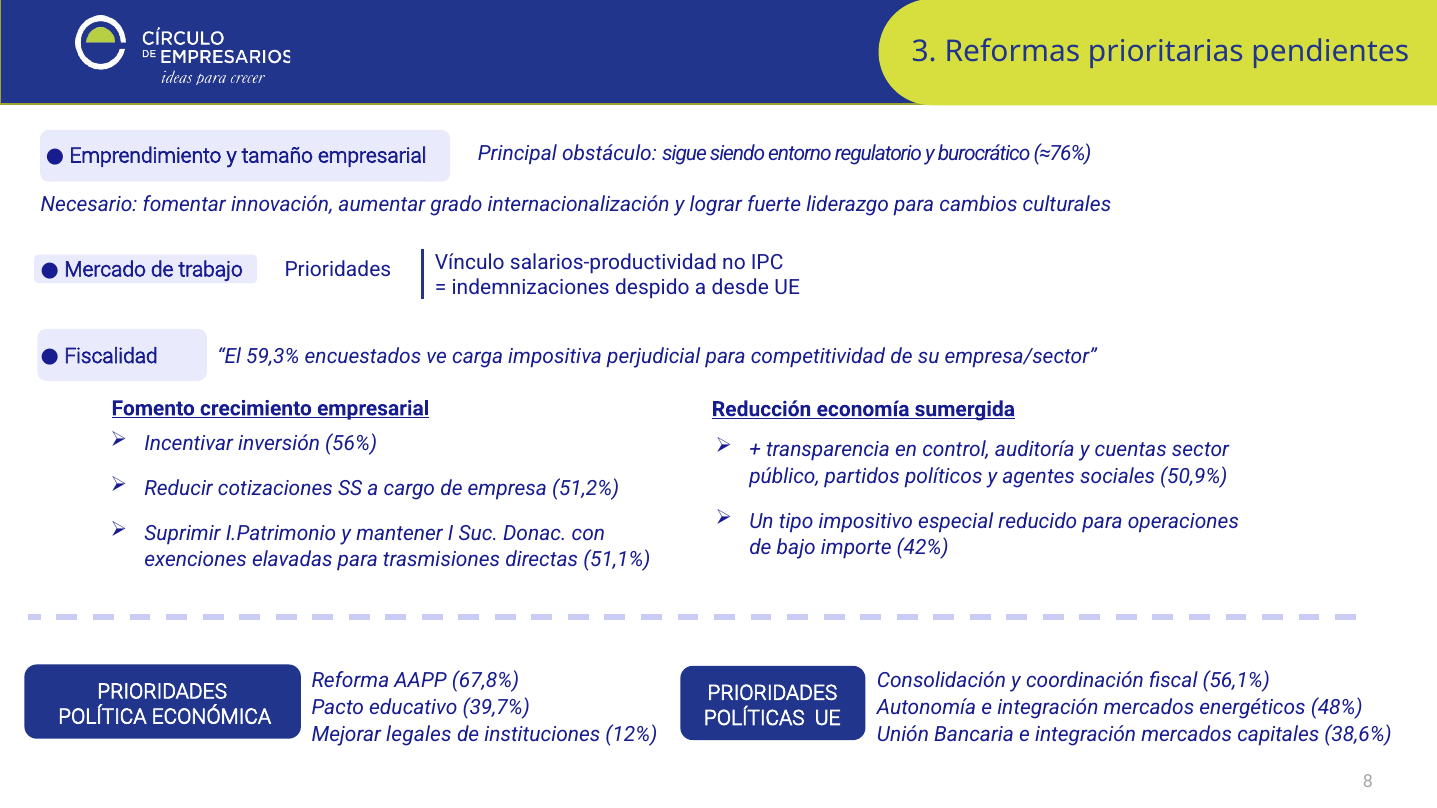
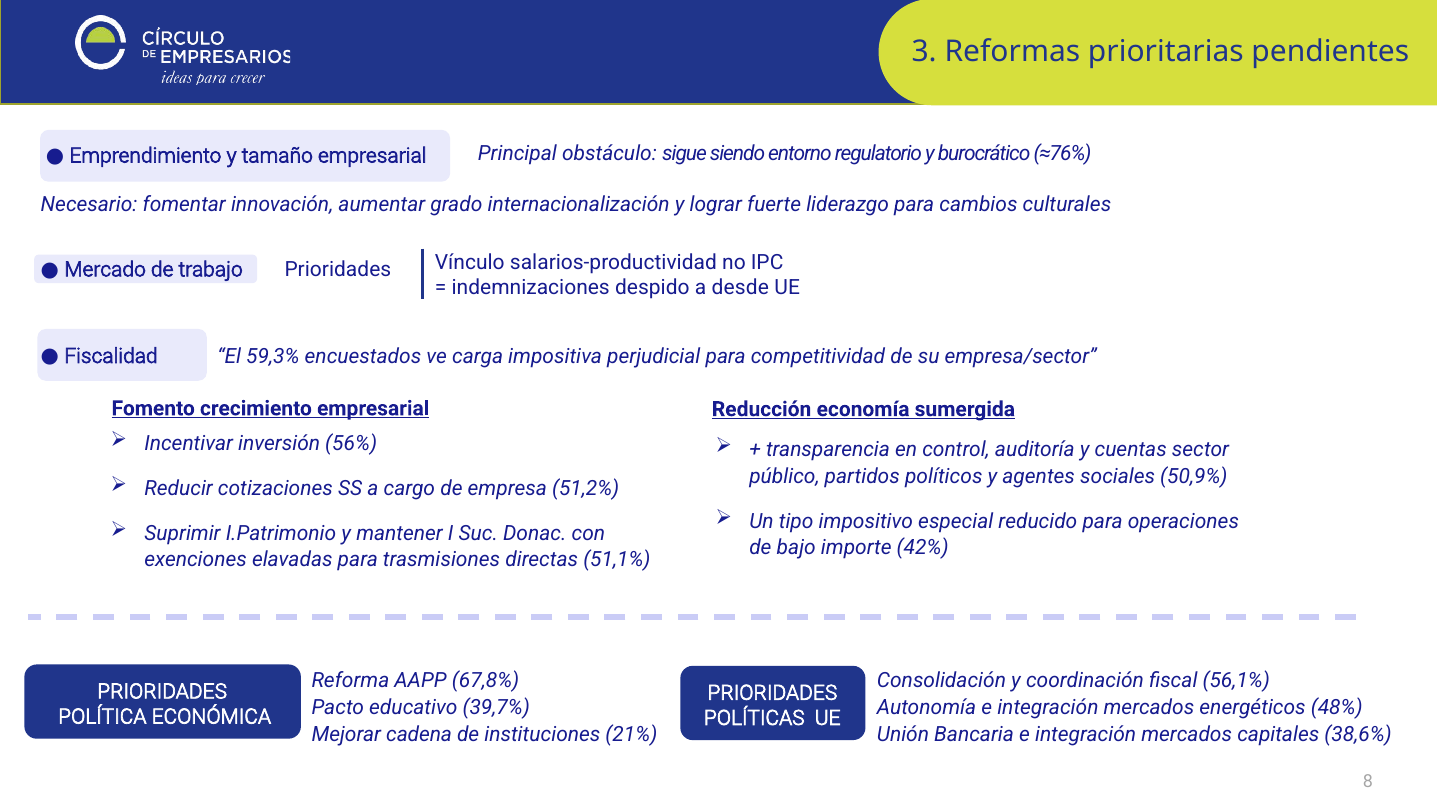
legales: legales -> cadena
12%: 12% -> 21%
